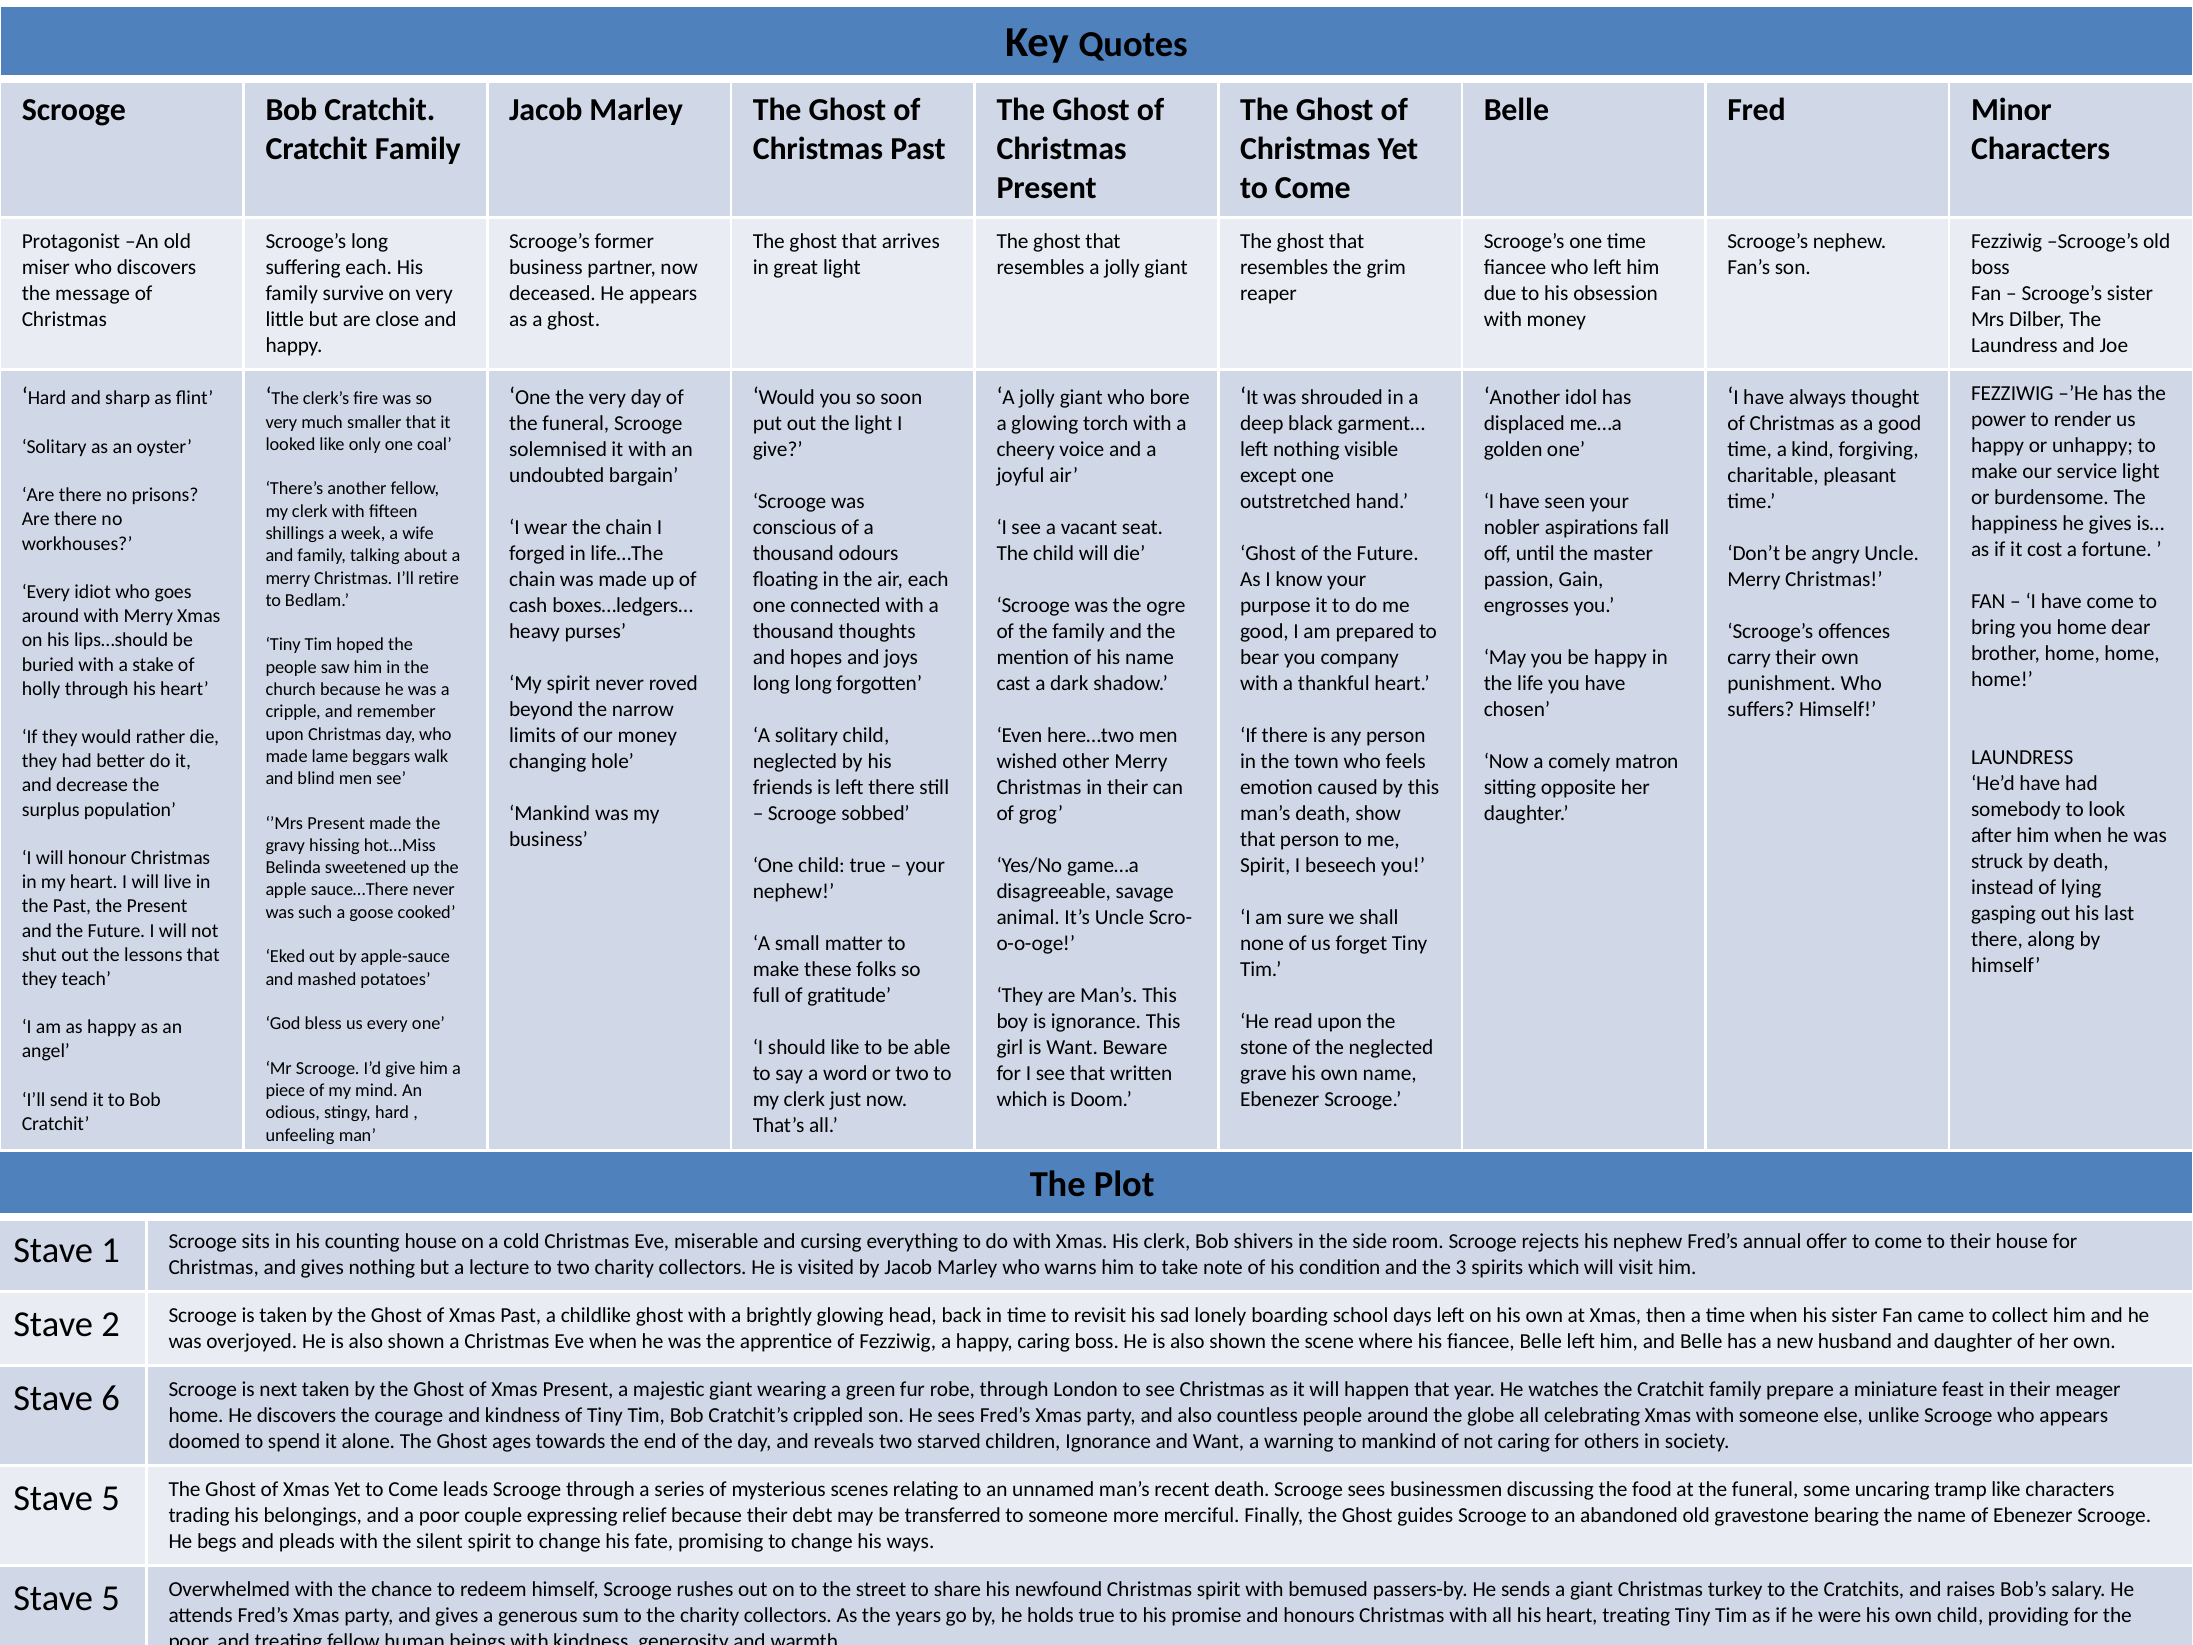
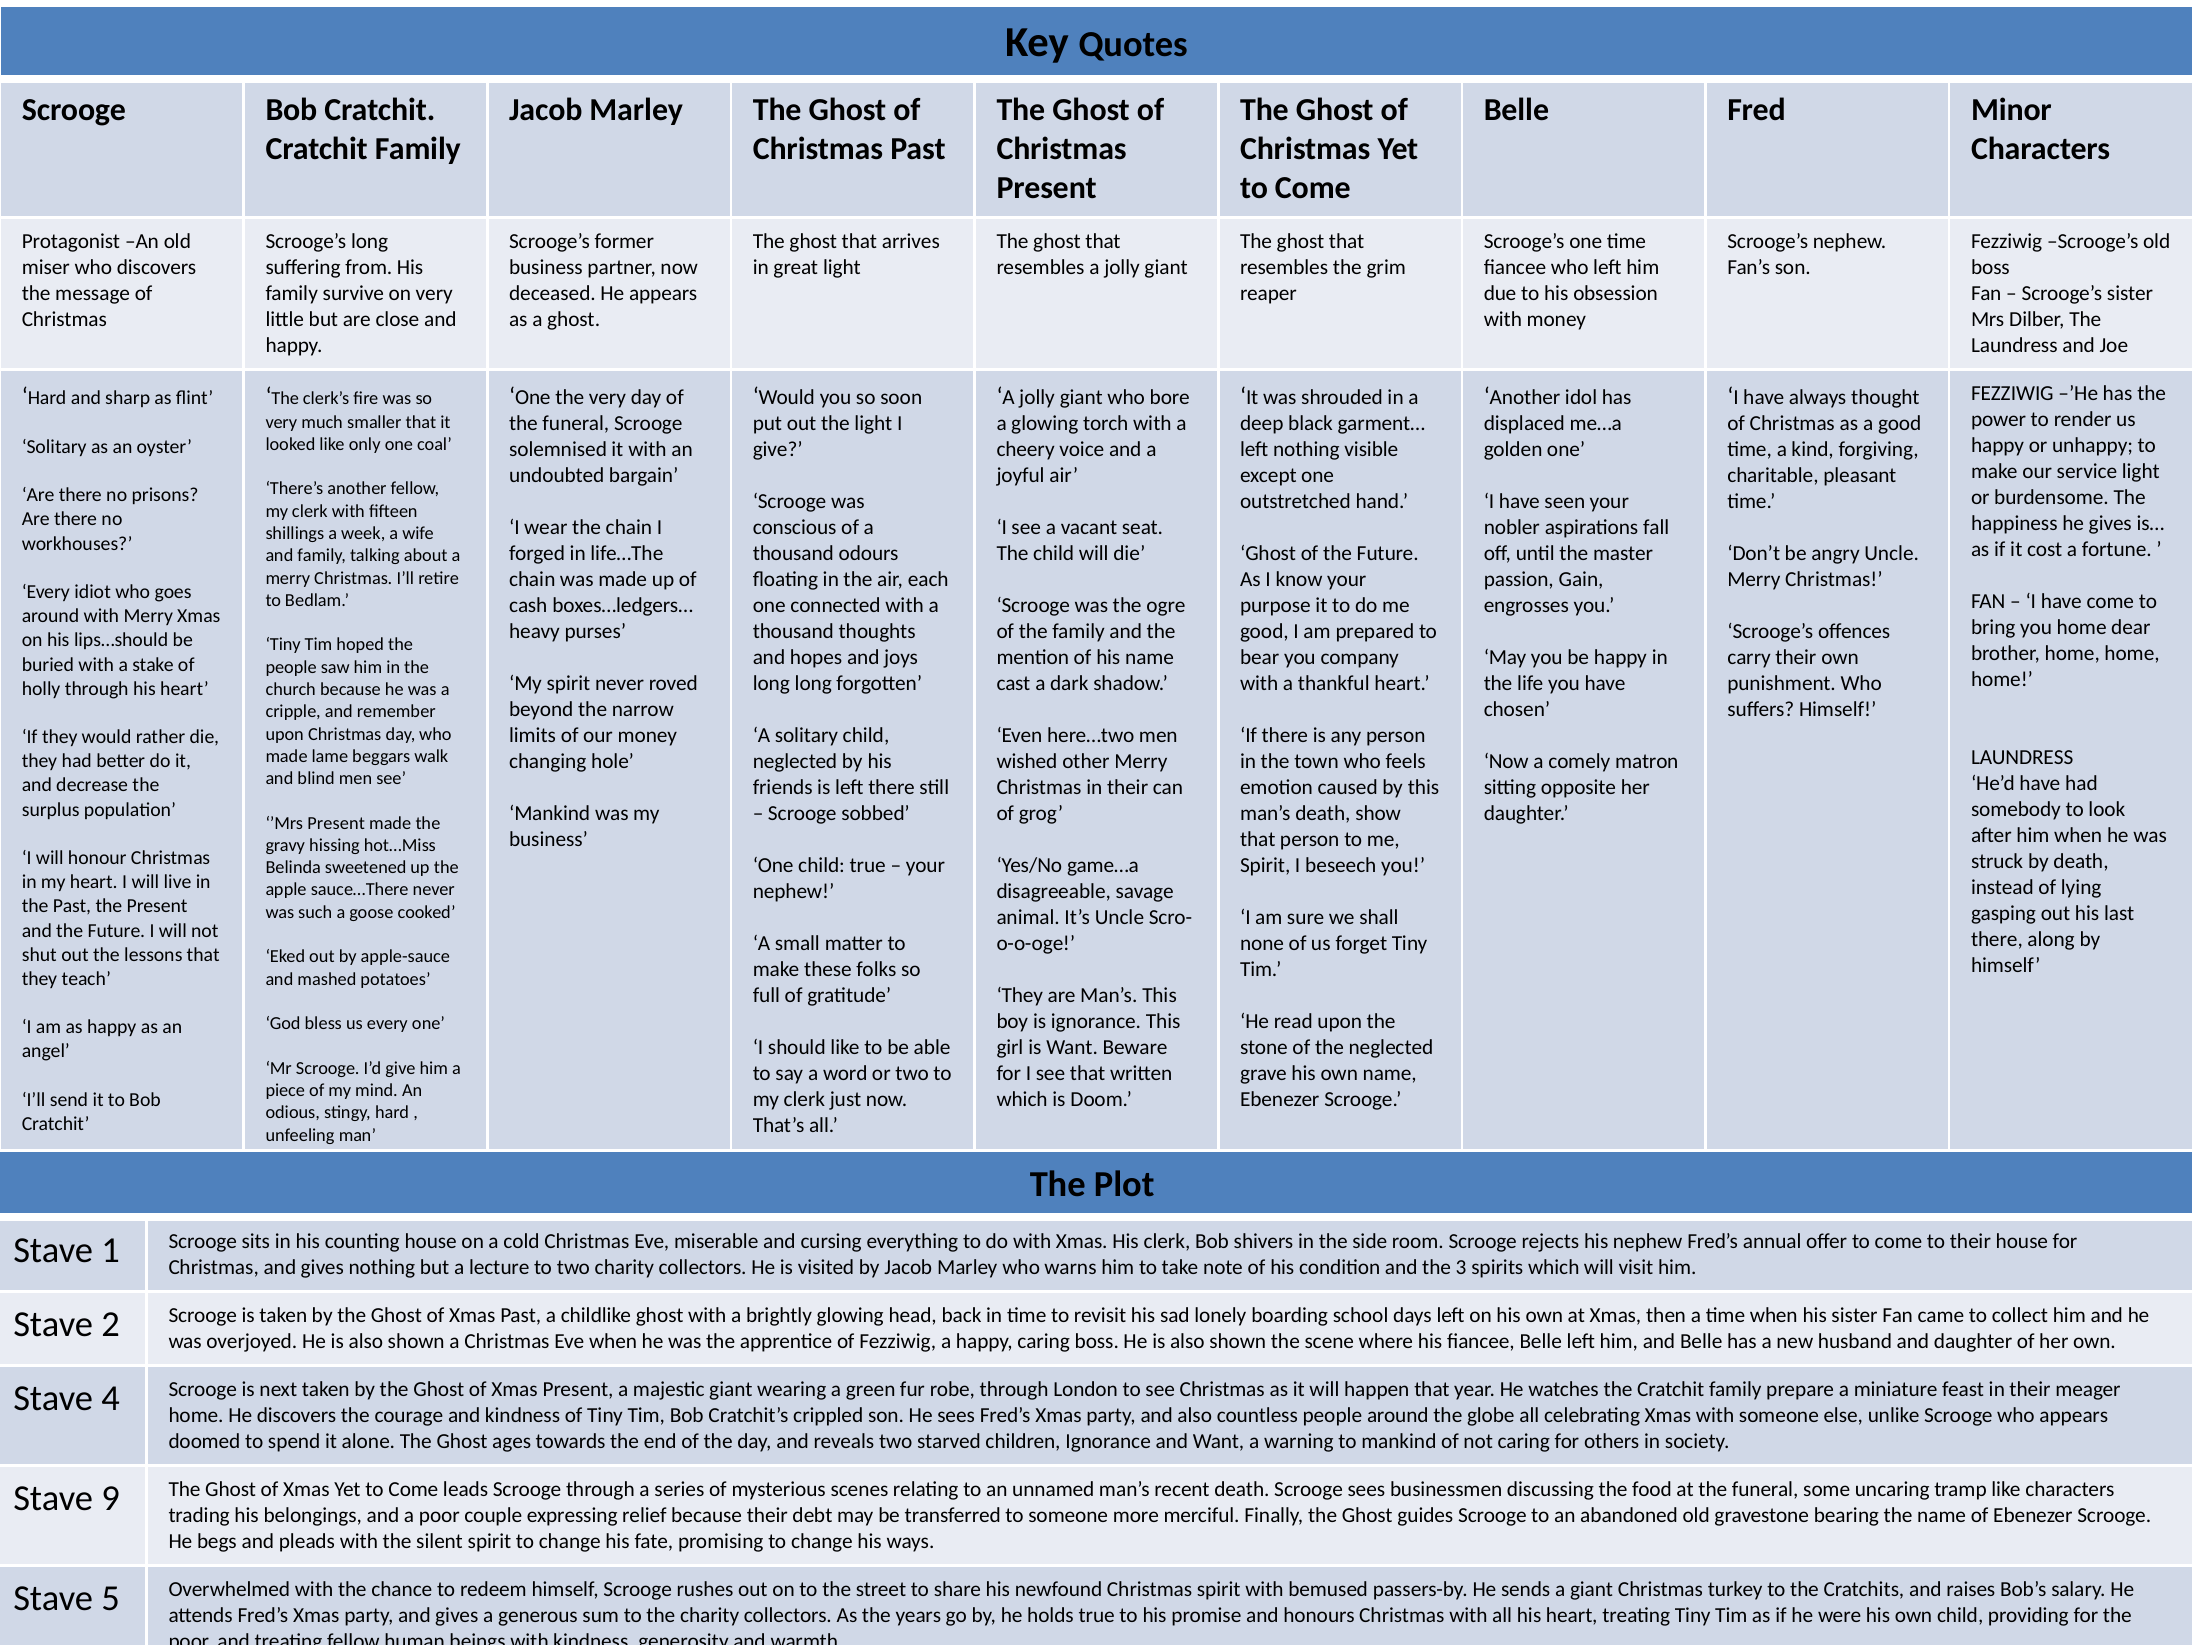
suffering each: each -> from
6: 6 -> 4
5 at (111, 1499): 5 -> 9
